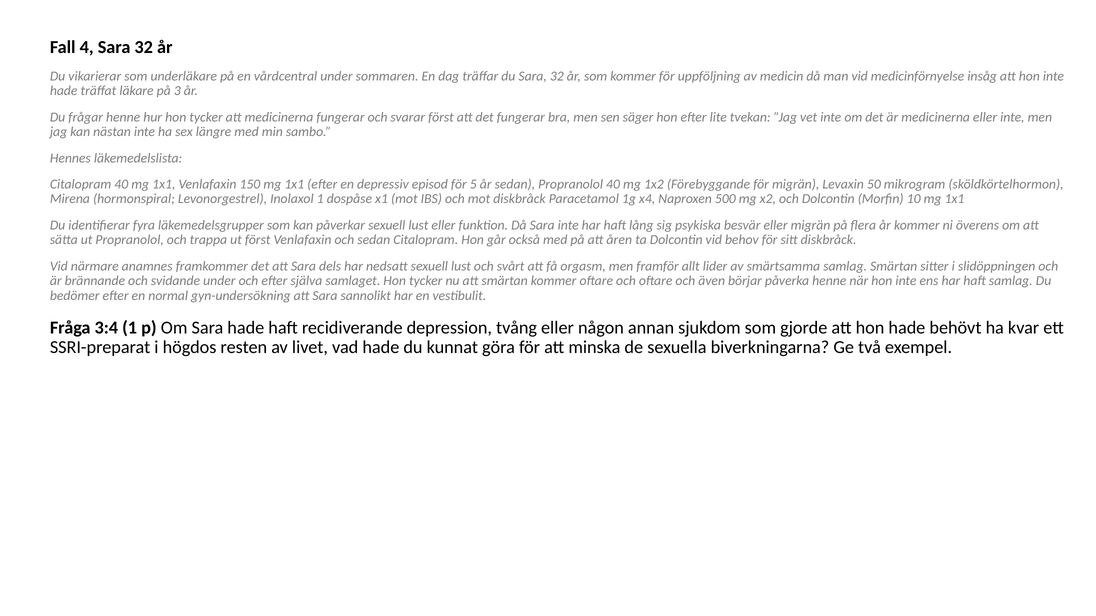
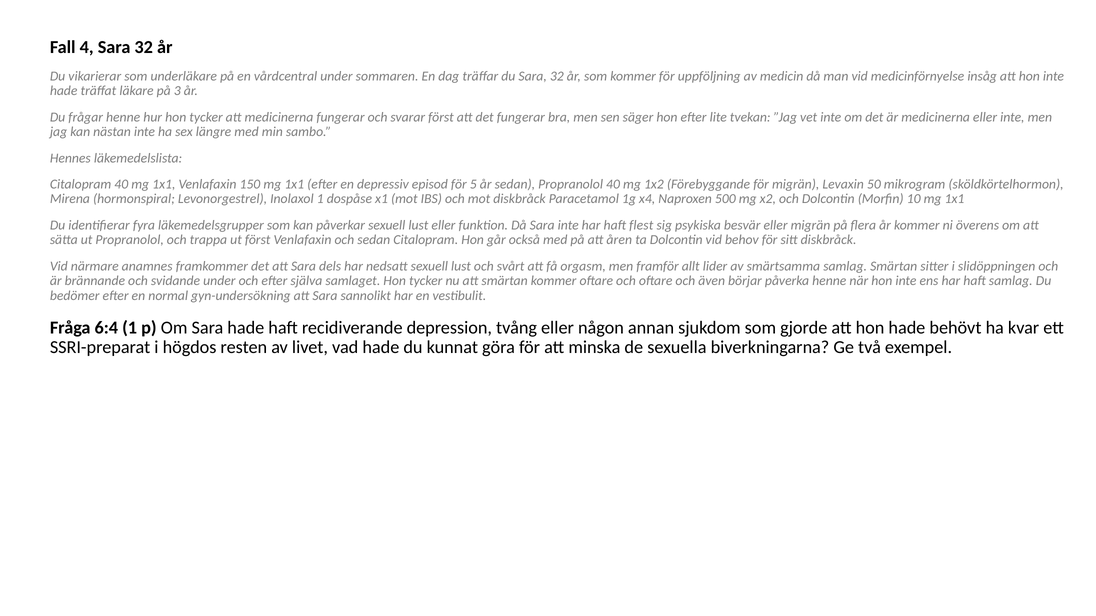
lång: lång -> flest
3:4: 3:4 -> 6:4
